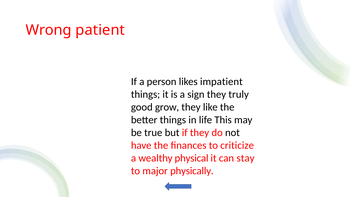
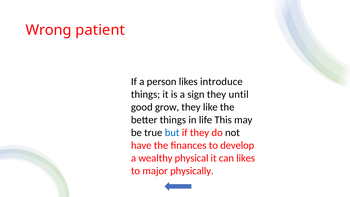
impatient: impatient -> introduce
truly: truly -> until
but colour: black -> blue
criticize: criticize -> develop
can stay: stay -> likes
